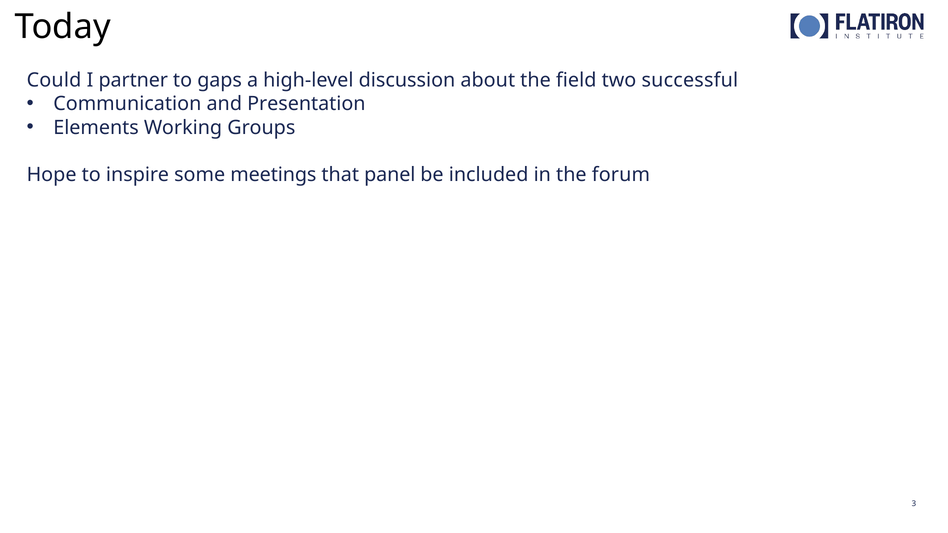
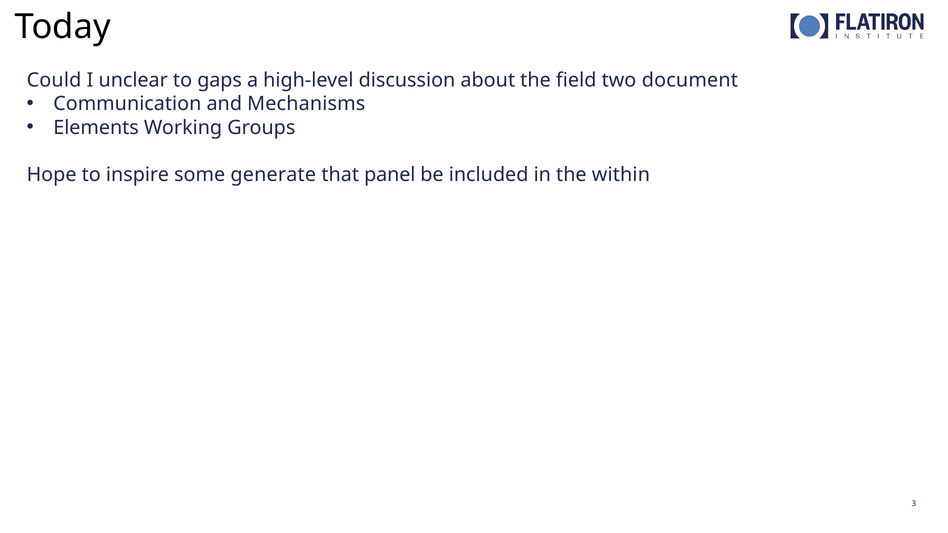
partner: partner -> unclear
successful: successful -> document
Presentation: Presentation -> Mechanisms
meetings: meetings -> generate
forum: forum -> within
